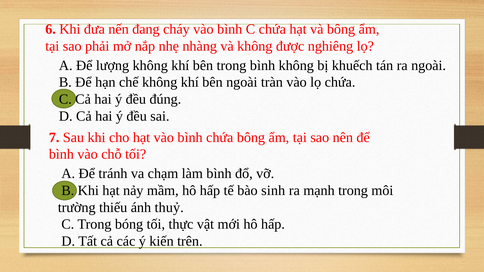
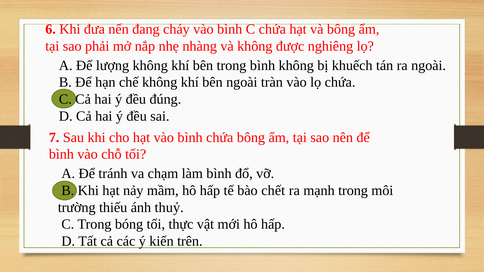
sinh: sinh -> chết
